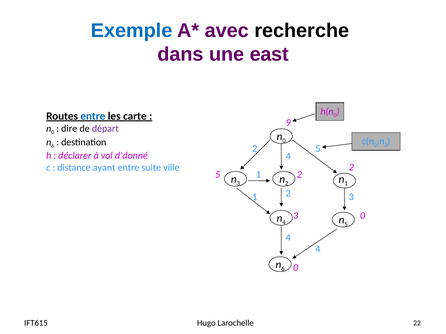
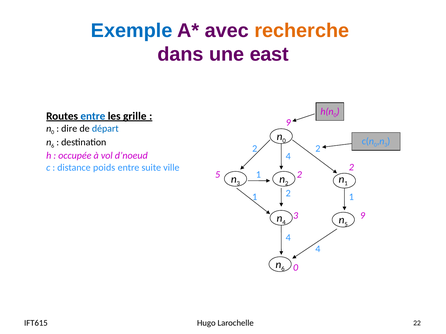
recherche colour: black -> orange
carte: carte -> grille
départ colour: purple -> blue
5 at (318, 149): 5 -> 2
déclarer: déclarer -> occupée
d’donné: d’donné -> d’noeud
ayant: ayant -> poids
3 at (351, 197): 3 -> 1
3 0: 0 -> 9
